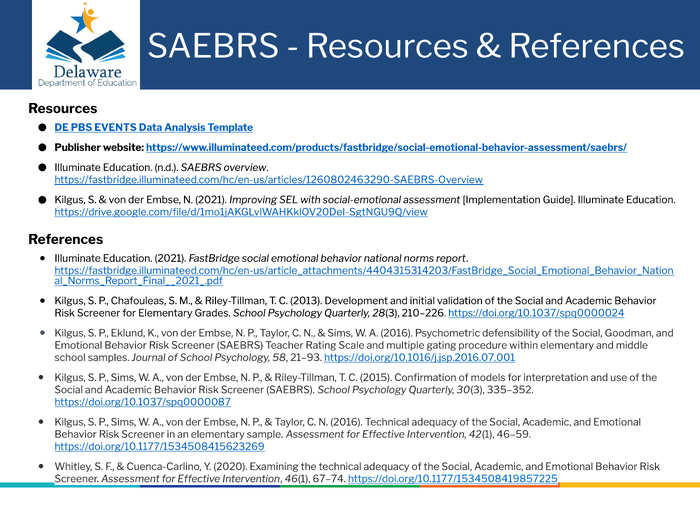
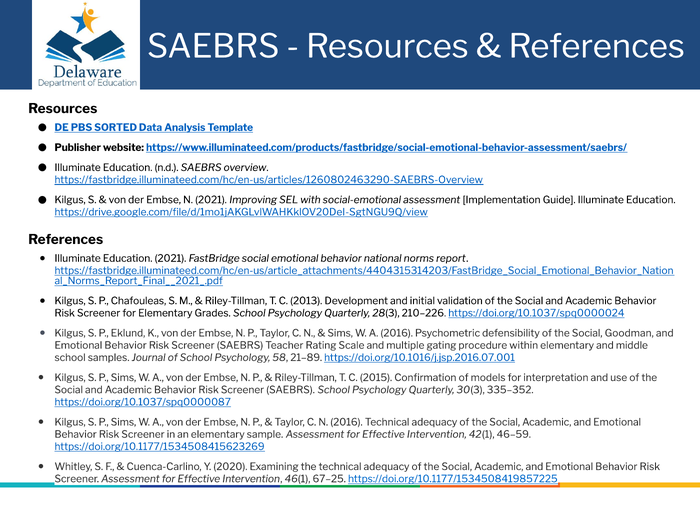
EVENTS: EVENTS -> SORTED
21–93: 21–93 -> 21–89
67–74: 67–74 -> 67–25
